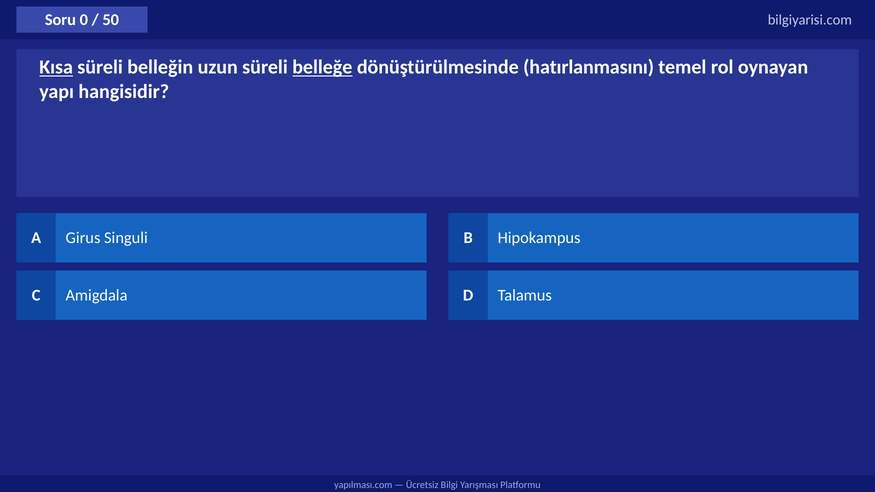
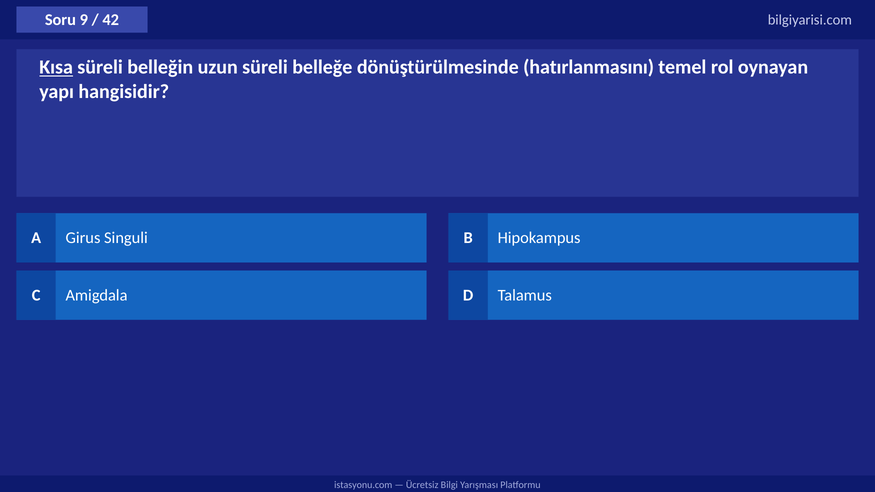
0: 0 -> 9
50: 50 -> 42
belleğe underline: present -> none
yapılması.com: yapılması.com -> istasyonu.com
